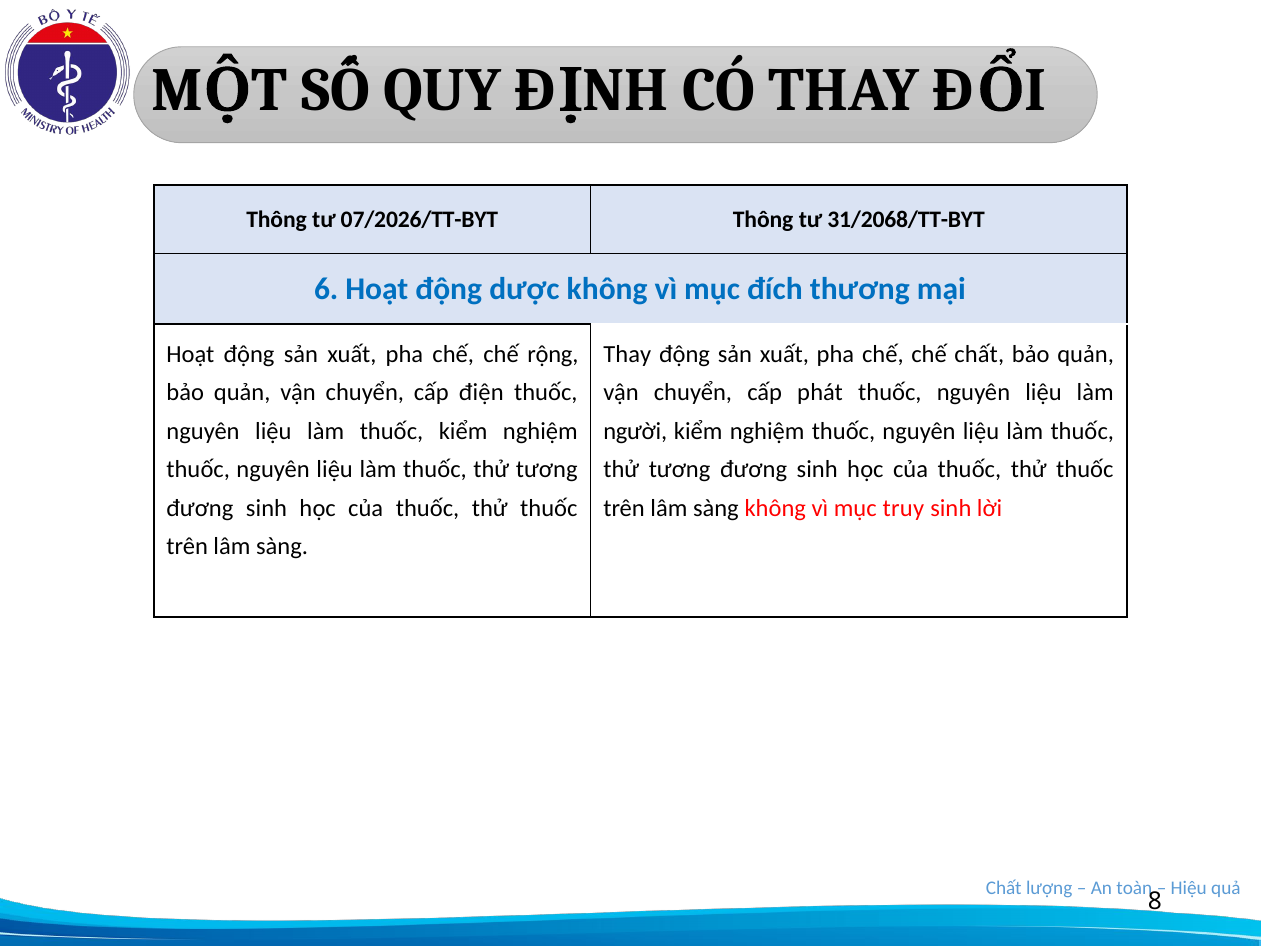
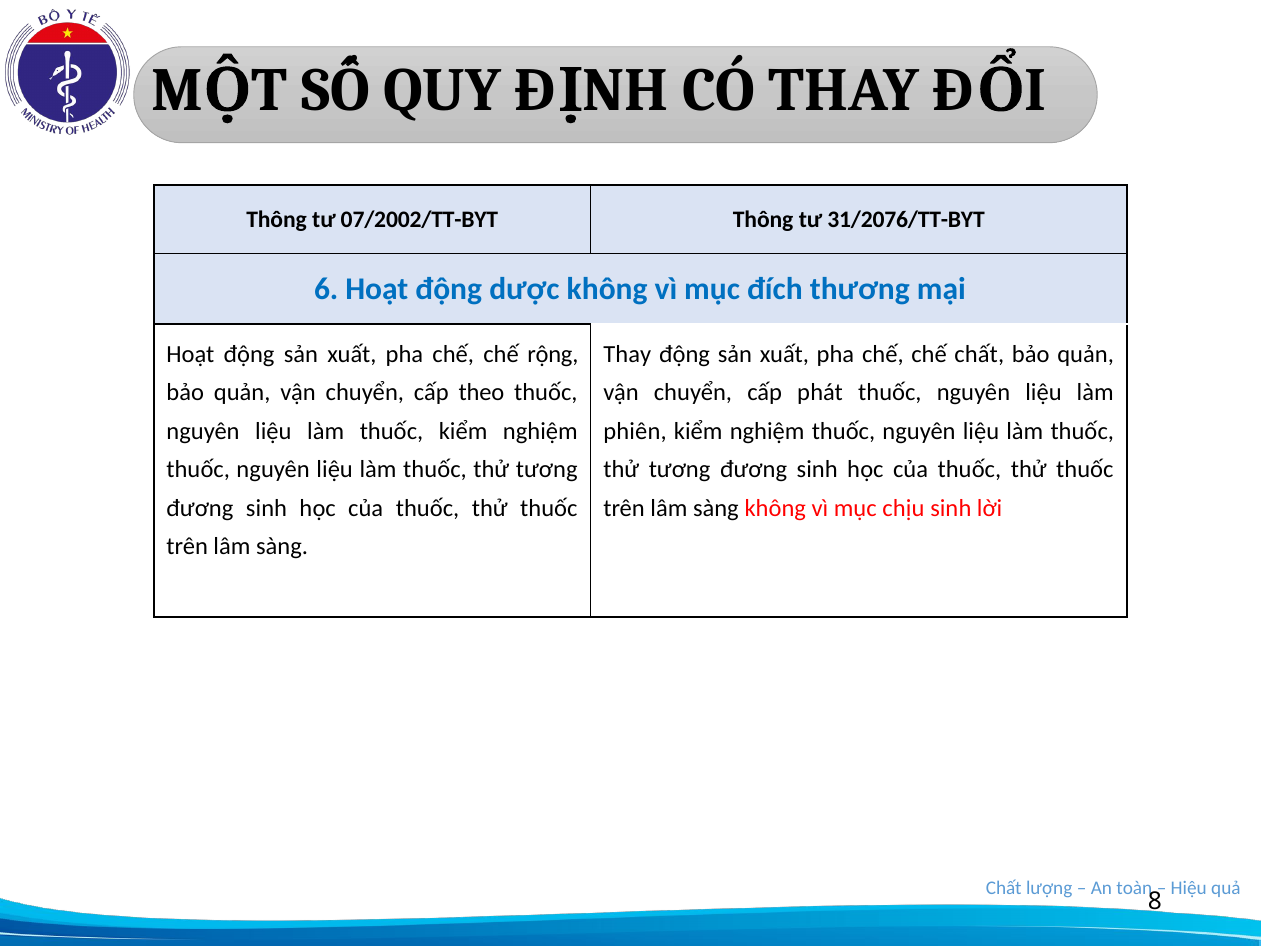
07/2026/TT-BYT: 07/2026/TT-BYT -> 07/2002/TT-BYT
31/2068/TT-BYT: 31/2068/TT-BYT -> 31/2076/TT-BYT
điện: điện -> theo
người: người -> phiên
truy: truy -> chịu
